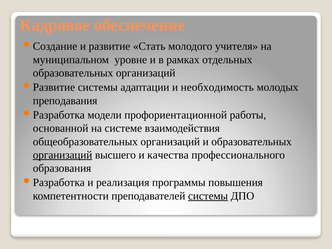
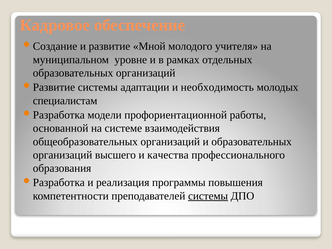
Стать: Стать -> Мной
преподавания: преподавания -> специалистам
организаций at (63, 155) underline: present -> none
